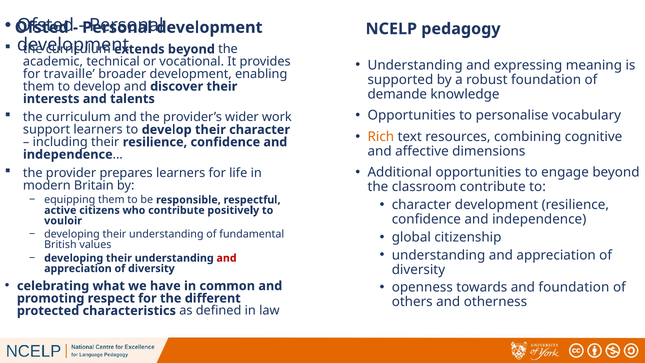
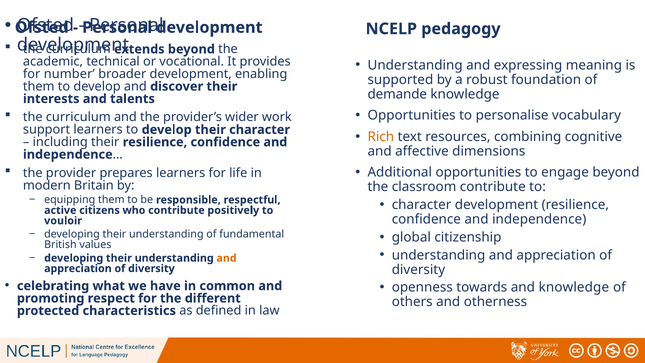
travaille: travaille -> number
and at (227, 258) colour: red -> orange
and foundation: foundation -> knowledge
